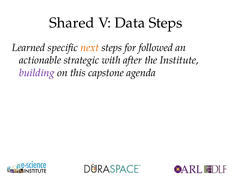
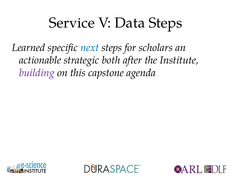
Shared: Shared -> Service
next colour: orange -> blue
followed: followed -> scholars
with: with -> both
